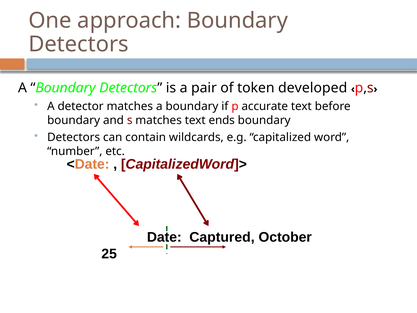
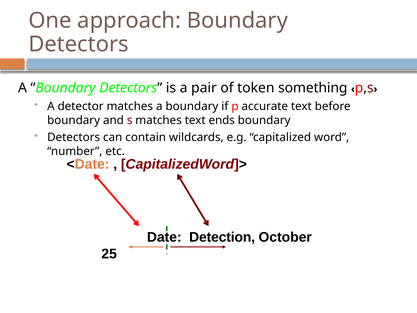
developed: developed -> something
Captured: Captured -> Detection
